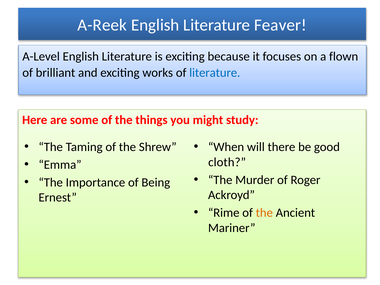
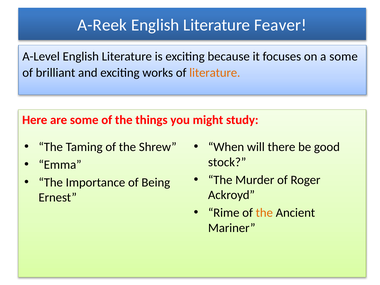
a flown: flown -> some
literature at (215, 73) colour: blue -> orange
cloth: cloth -> stock
